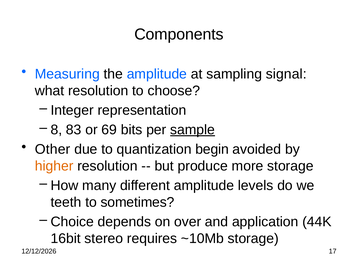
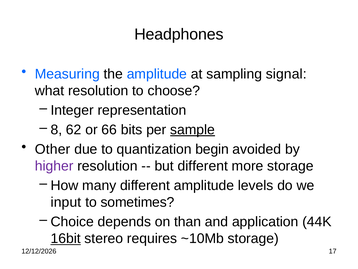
Components: Components -> Headphones
83: 83 -> 62
69: 69 -> 66
higher colour: orange -> purple
but produce: produce -> different
teeth: teeth -> input
over: over -> than
16bit underline: none -> present
